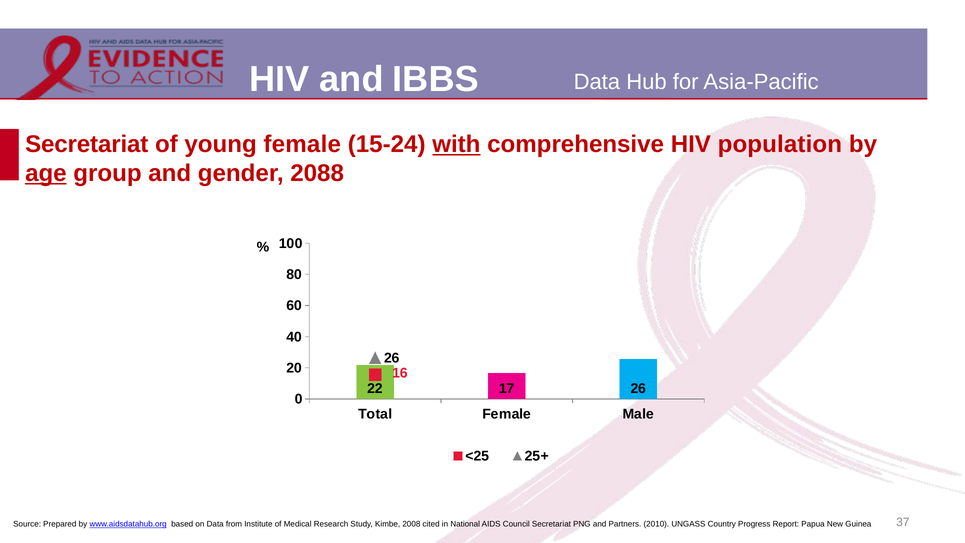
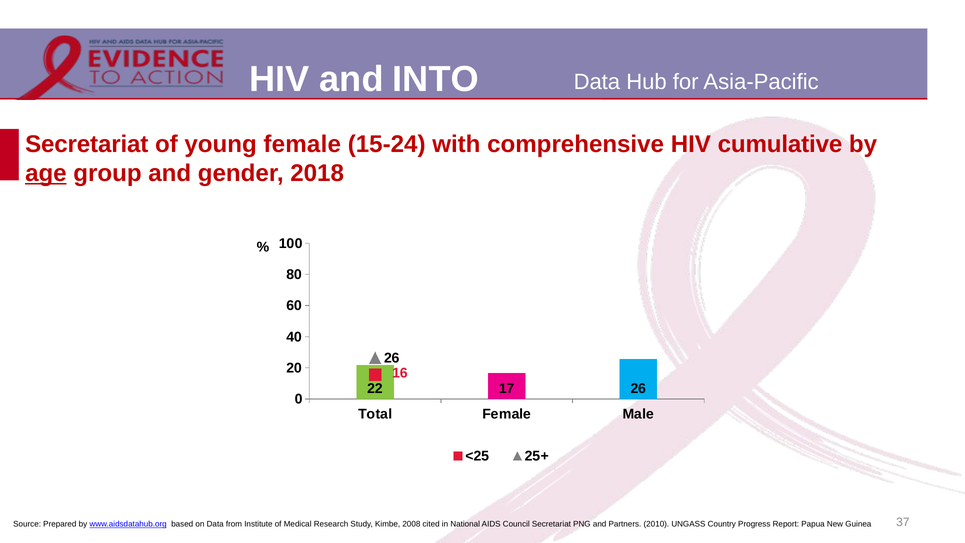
IBBS: IBBS -> INTO
with underline: present -> none
population: population -> cumulative
2088: 2088 -> 2018
